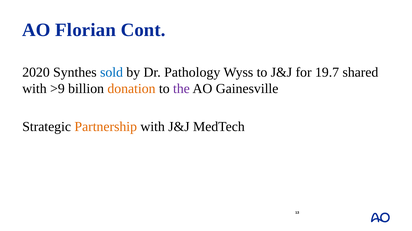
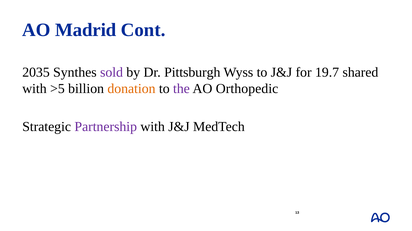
Florian: Florian -> Madrid
2020: 2020 -> 2035
sold colour: blue -> purple
Pathology: Pathology -> Pittsburgh
>9: >9 -> >5
Gainesville: Gainesville -> Orthopedic
Partnership colour: orange -> purple
